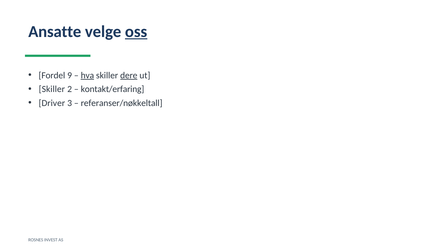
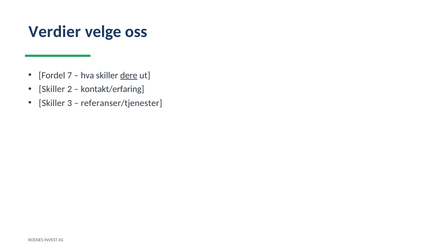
Ansatte: Ansatte -> Verdier
oss underline: present -> none
9: 9 -> 7
hva underline: present -> none
Driver at (52, 103): Driver -> Skiller
referanser/nøkkeltall: referanser/nøkkeltall -> referanser/tjenester
